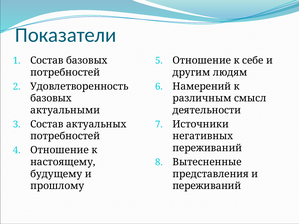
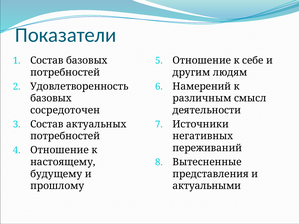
актуальными: актуальными -> сосредоточен
переживаний at (207, 186): переживаний -> актуальными
